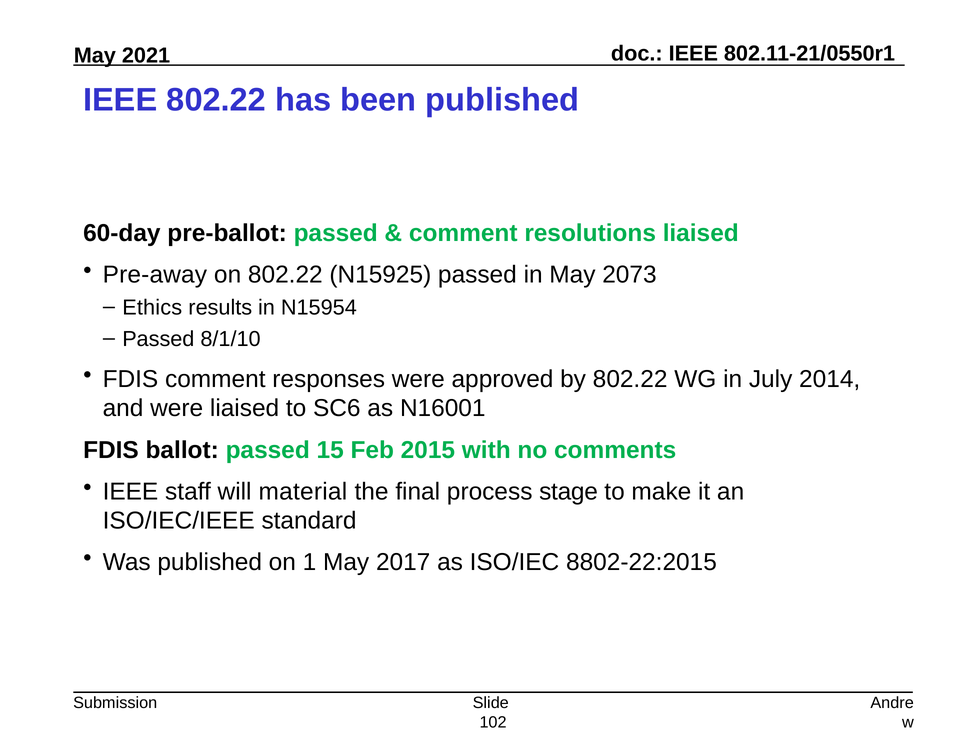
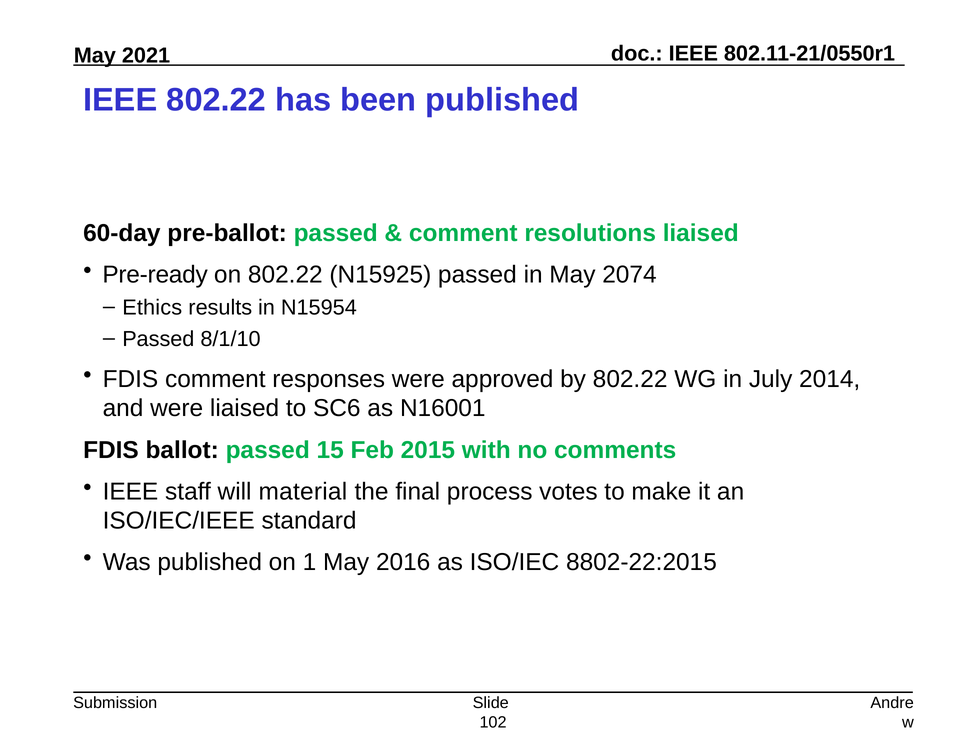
Pre-away: Pre-away -> Pre-ready
2073: 2073 -> 2074
stage: stage -> votes
2017: 2017 -> 2016
